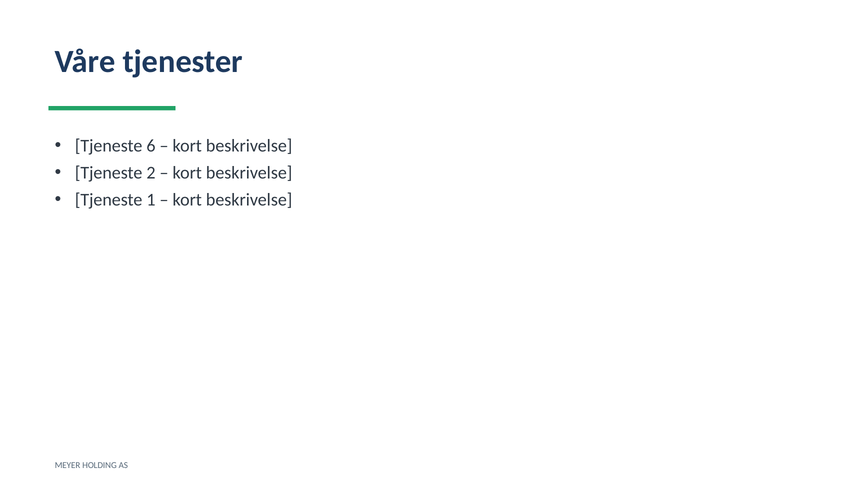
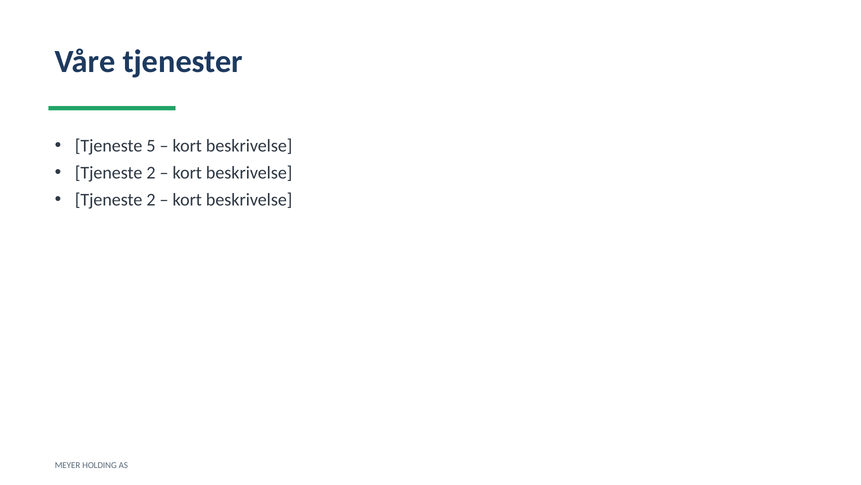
6: 6 -> 5
1 at (151, 200): 1 -> 2
